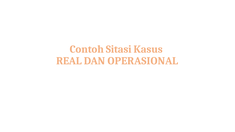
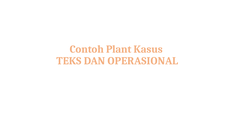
Sitasi: Sitasi -> Plant
REAL: REAL -> TEKS
